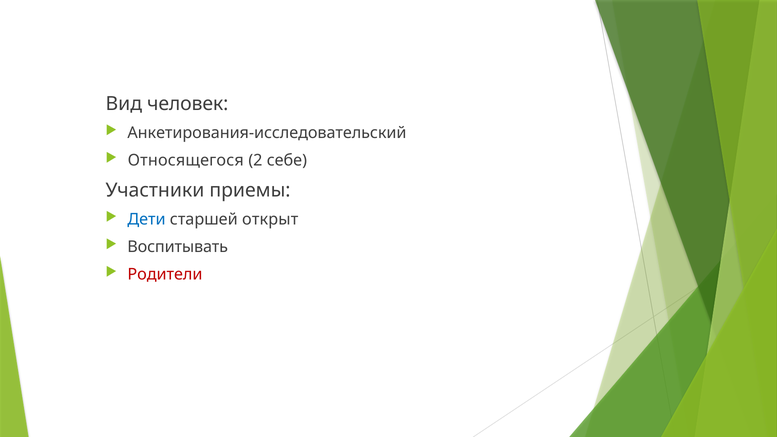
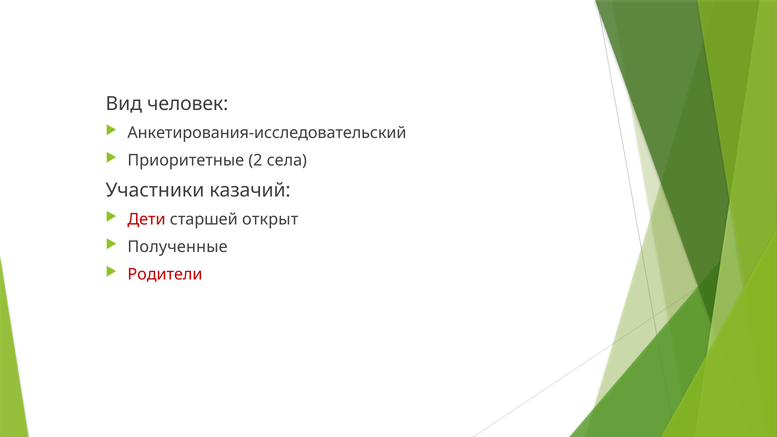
Относящегося: Относящегося -> Приоритетные
себе: себе -> села
приемы: приемы -> казачий
Дети colour: blue -> red
Воспитывать: Воспитывать -> Полученные
